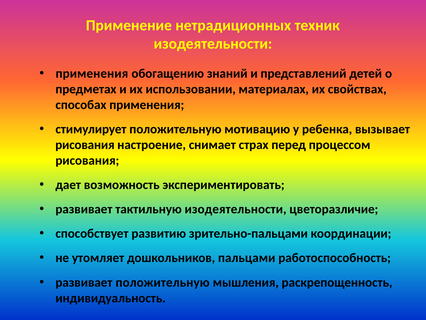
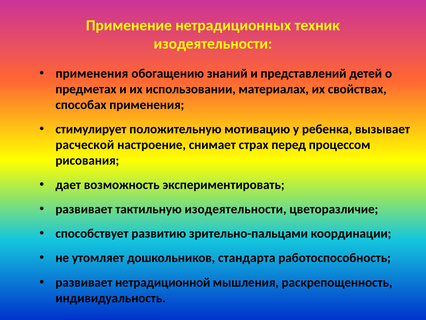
рисования at (85, 145): рисования -> расческой
пальцами: пальцами -> стандарта
развивает положительную: положительную -> нетрадиционной
